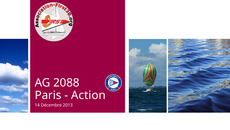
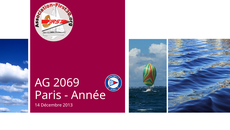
2088: 2088 -> 2069
Action: Action -> Année
